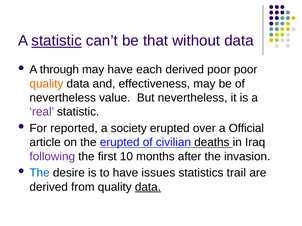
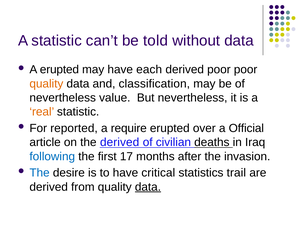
statistic at (57, 41) underline: present -> none
that: that -> told
A through: through -> erupted
effectiveness: effectiveness -> classification
real colour: purple -> orange
society: society -> require
the erupted: erupted -> derived
following colour: purple -> blue
10: 10 -> 17
issues: issues -> critical
